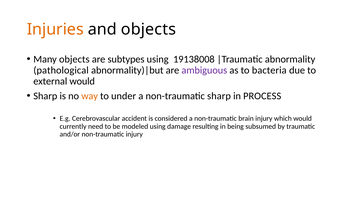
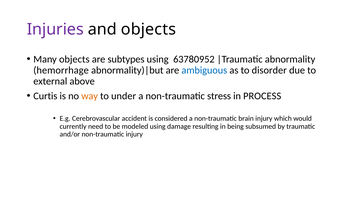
Injuries colour: orange -> purple
19138008: 19138008 -> 63780952
pathological: pathological -> hemorrhage
ambiguous colour: purple -> blue
bacteria: bacteria -> disorder
external would: would -> above
Sharp at (45, 96): Sharp -> Curtis
non-traumatic sharp: sharp -> stress
